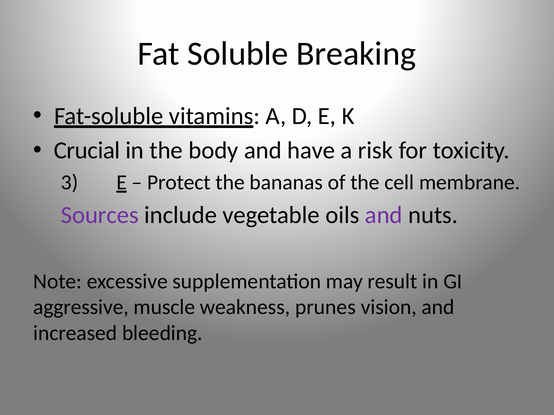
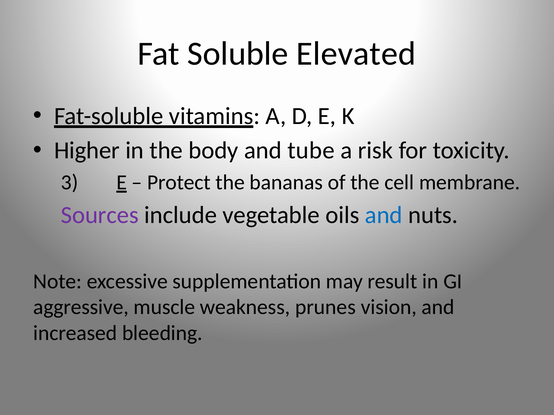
Breaking: Breaking -> Elevated
Crucial: Crucial -> Higher
have: have -> tube
and at (384, 215) colour: purple -> blue
